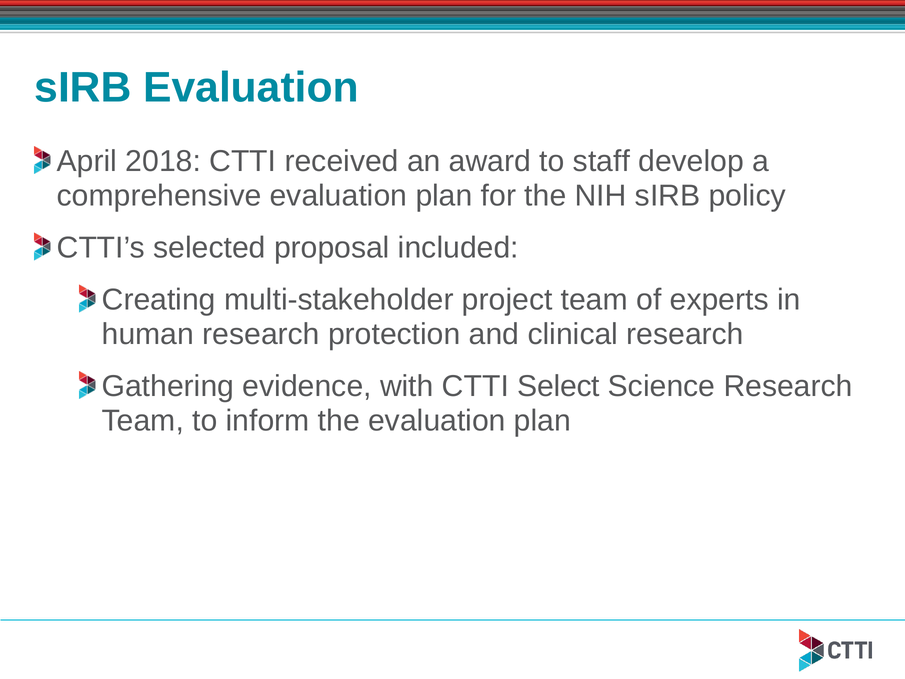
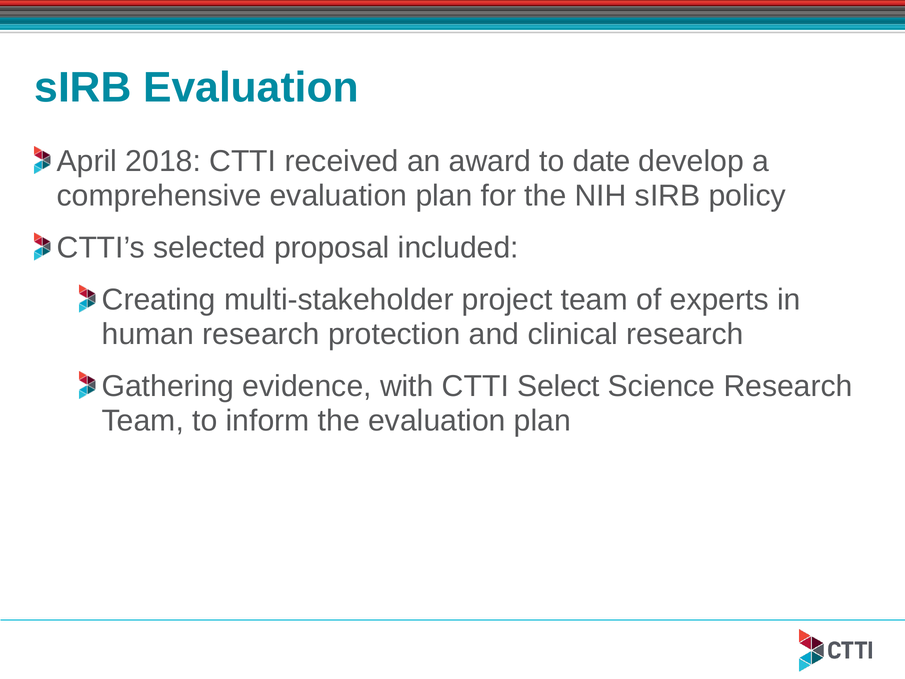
staff: staff -> date
